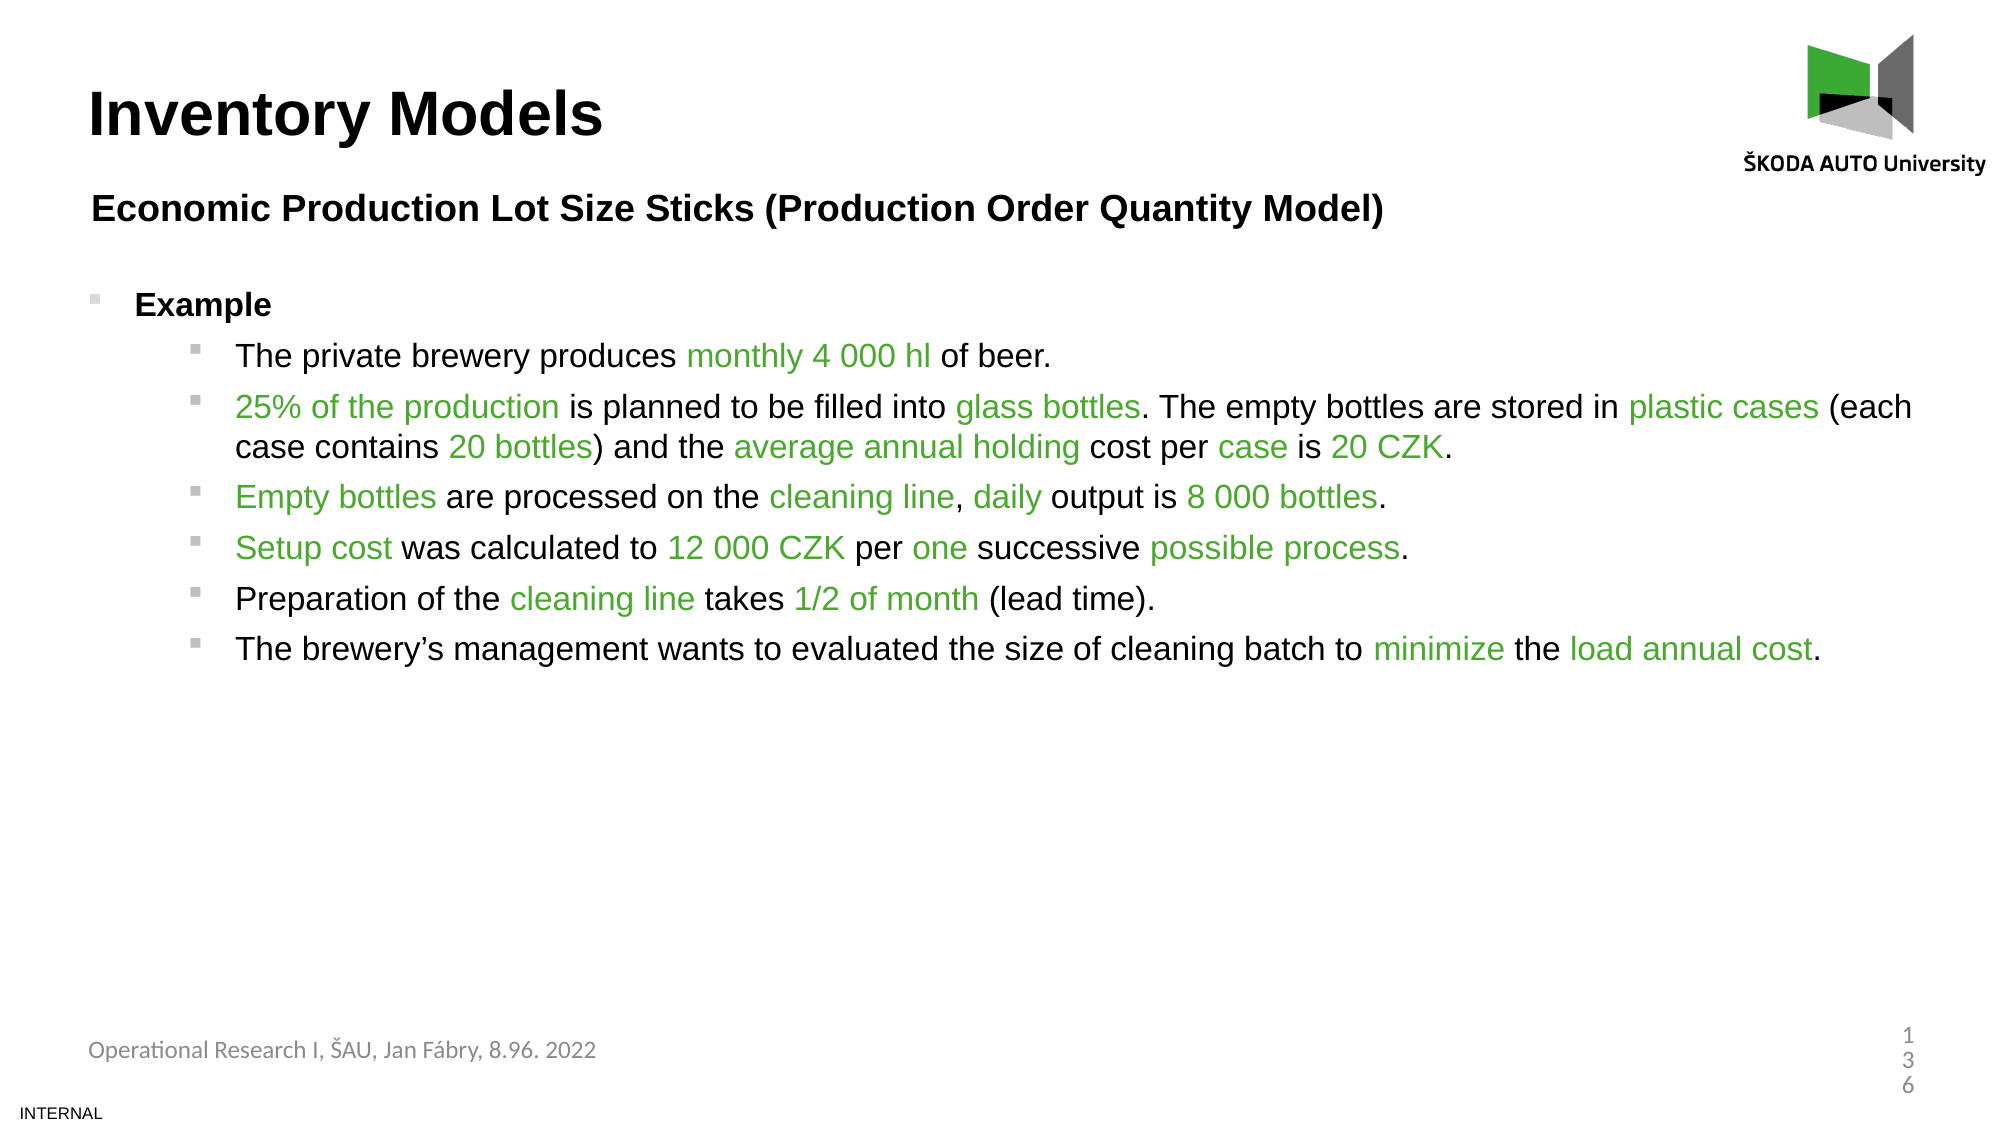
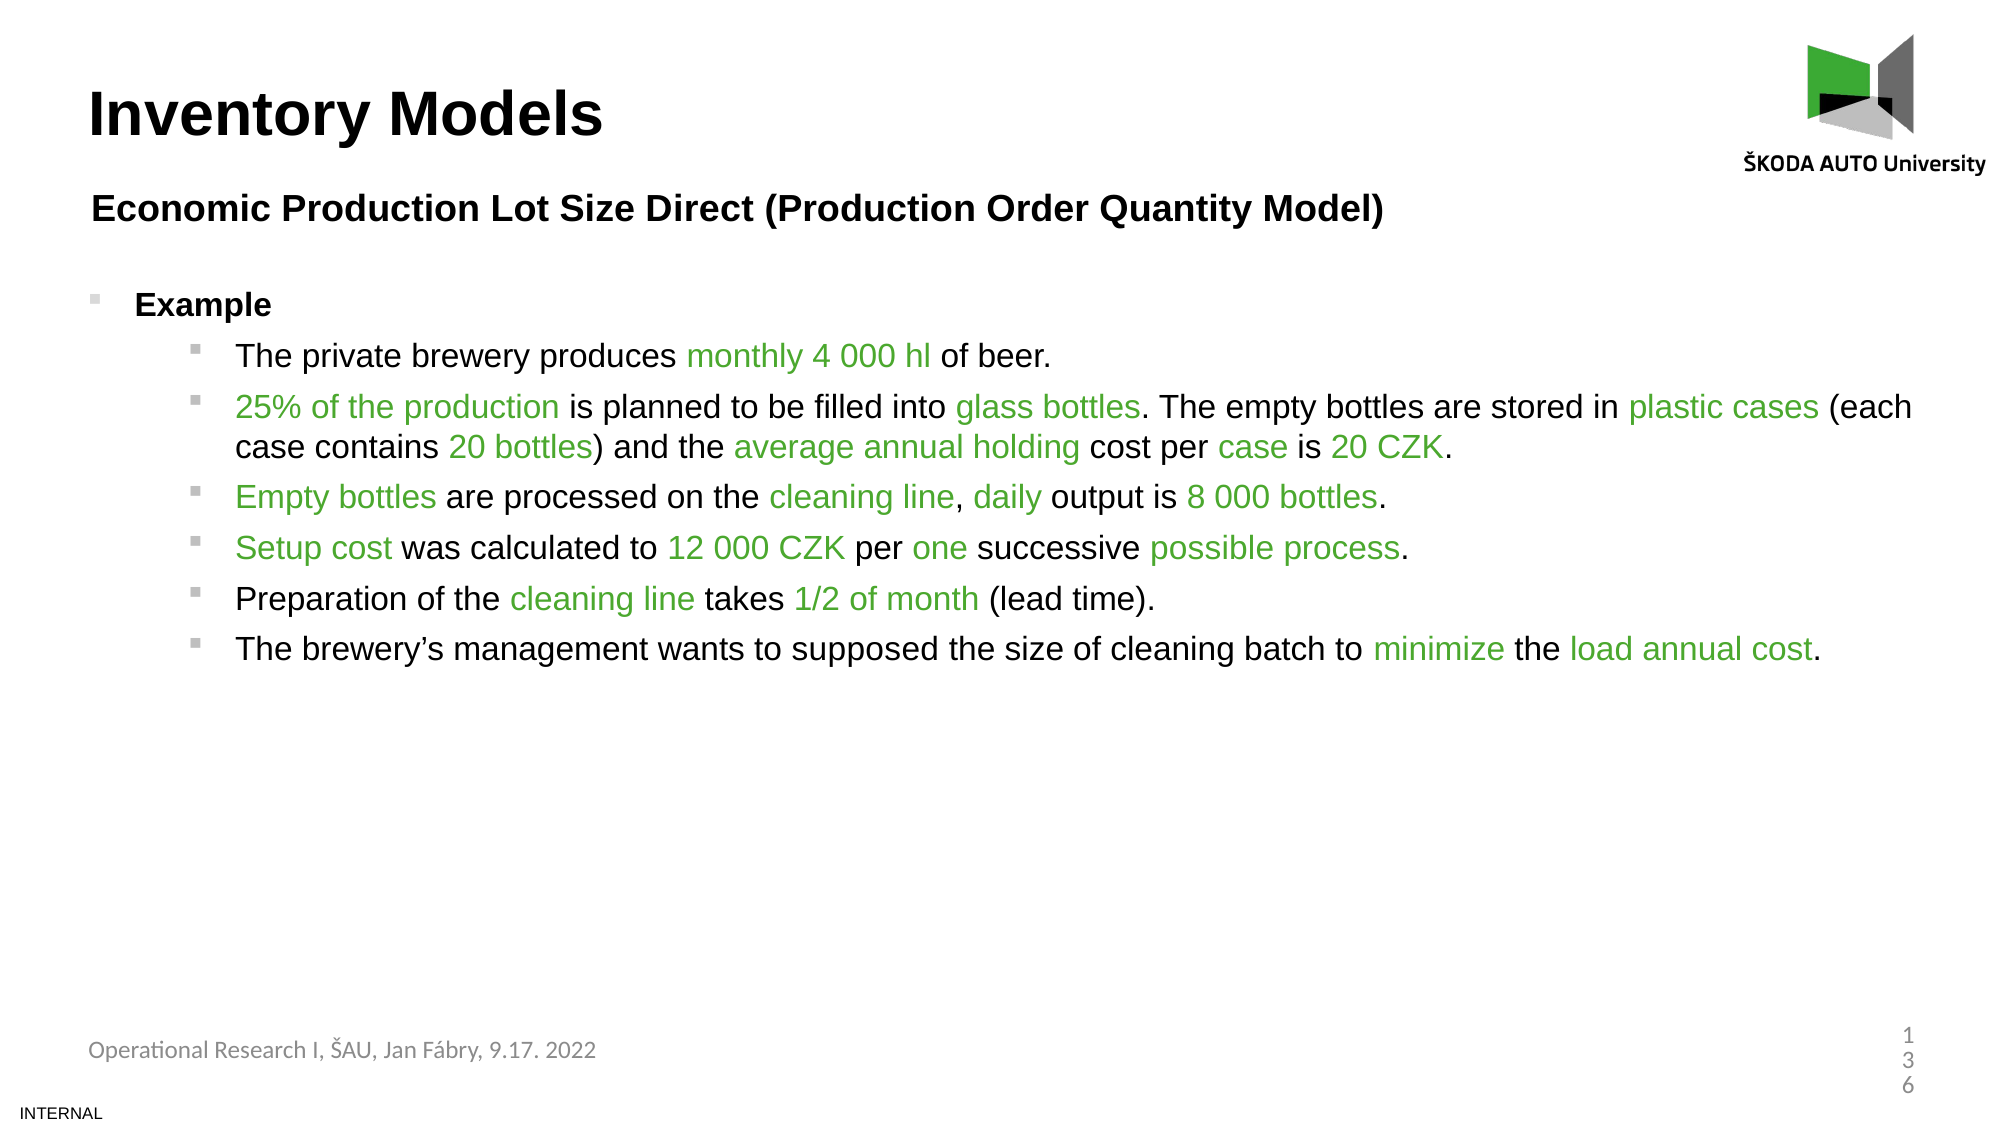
Sticks: Sticks -> Direct
evaluated: evaluated -> supposed
8.96: 8.96 -> 9.17
